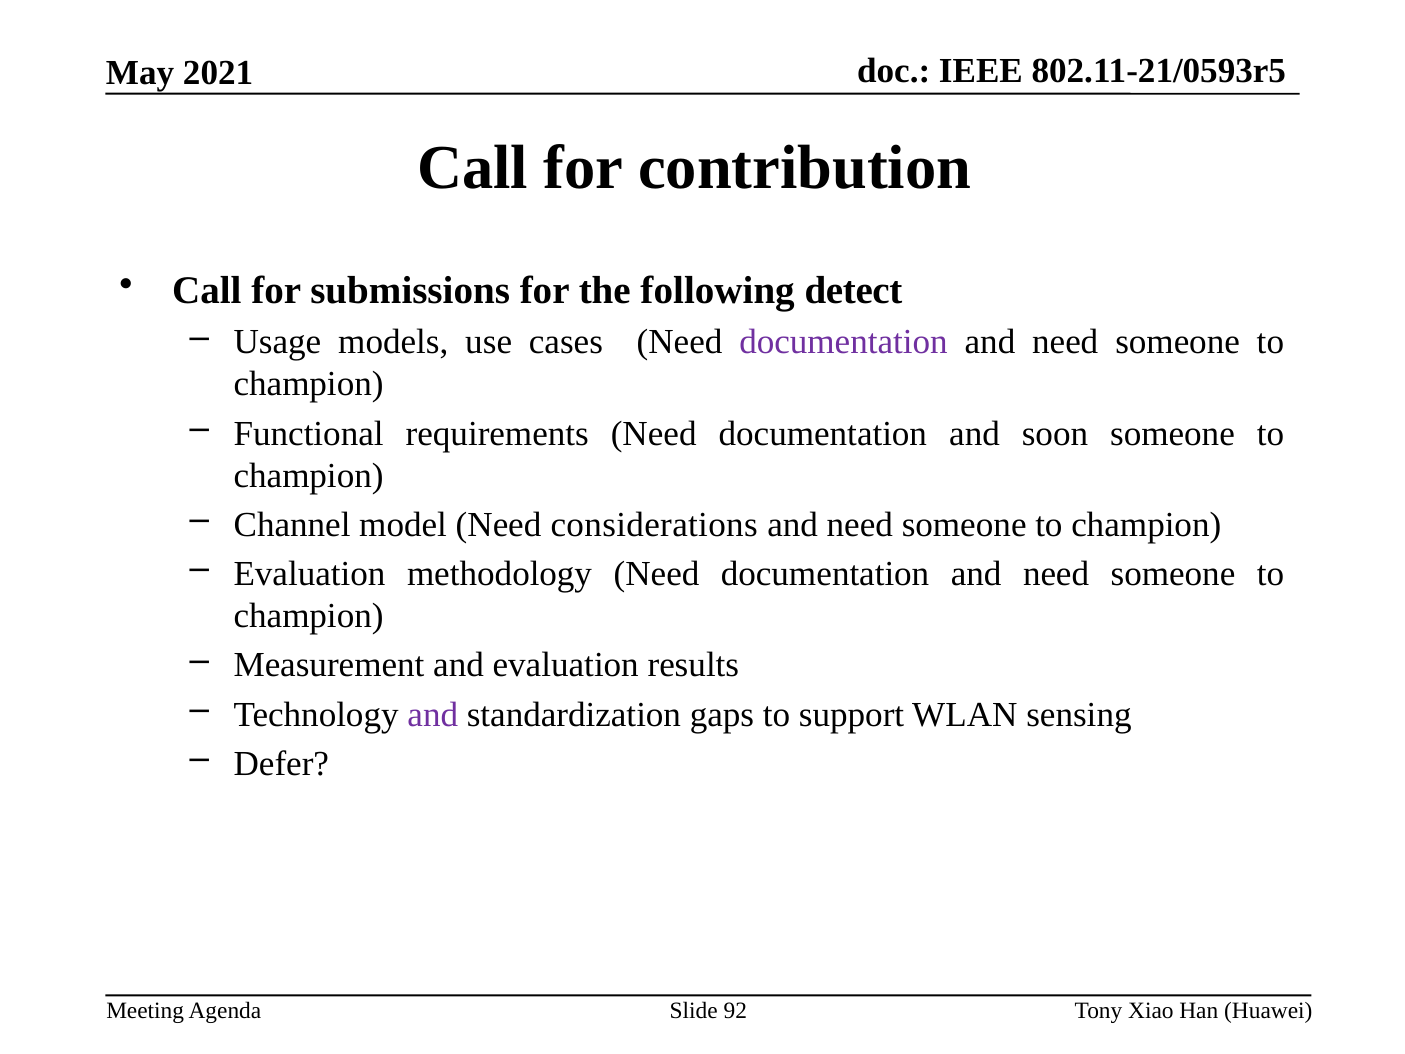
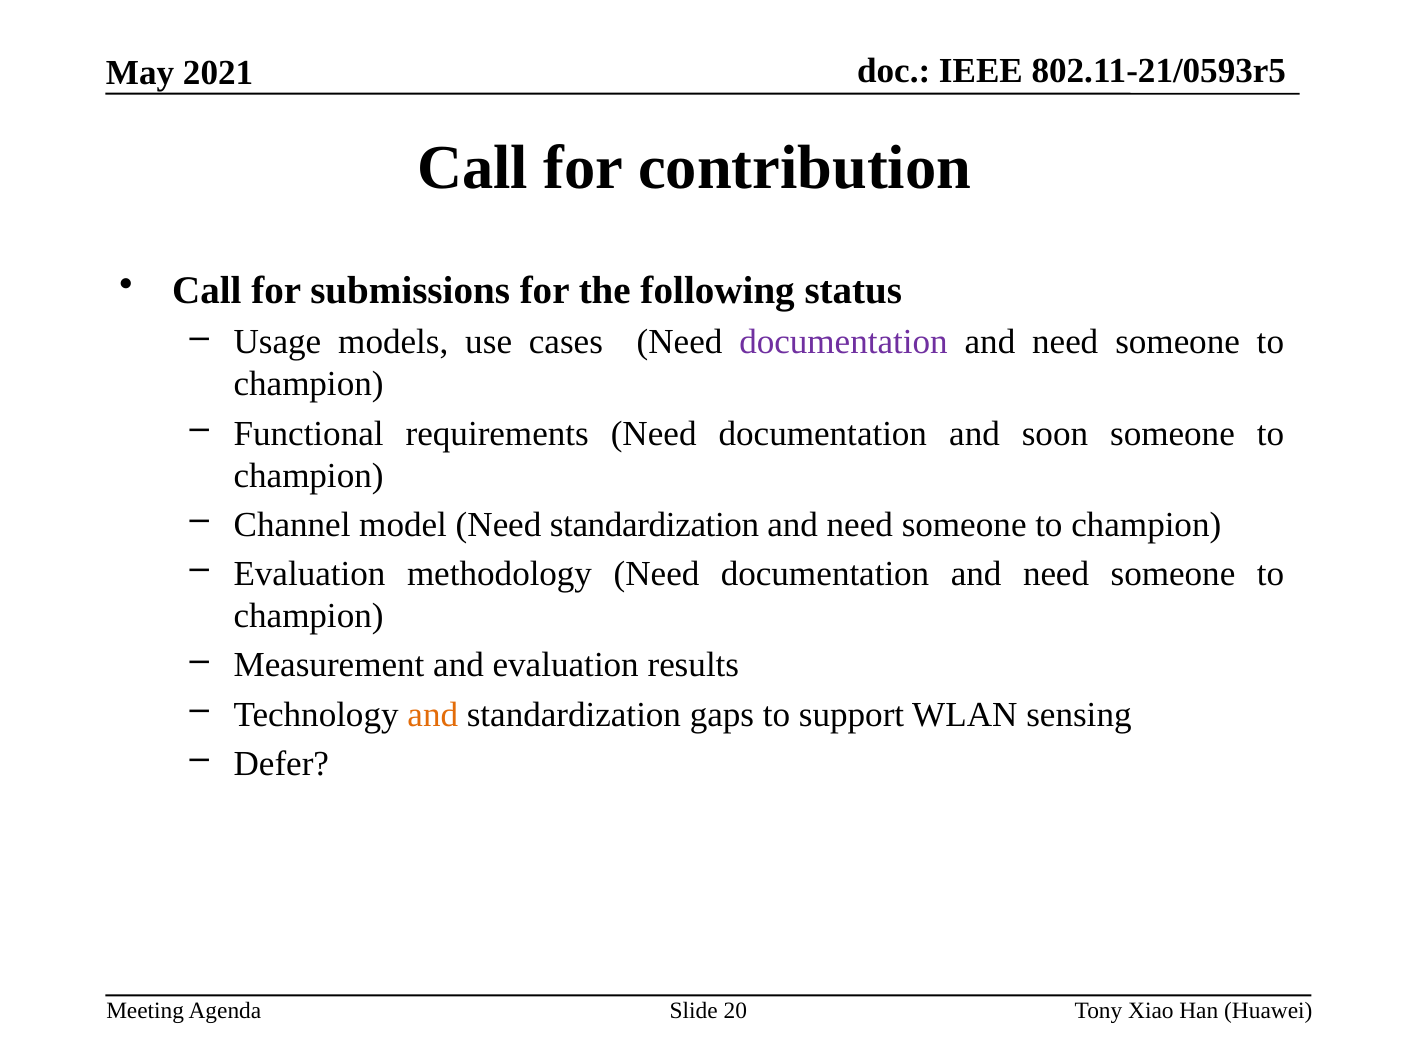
detect: detect -> status
Need considerations: considerations -> standardization
and at (433, 714) colour: purple -> orange
92: 92 -> 20
